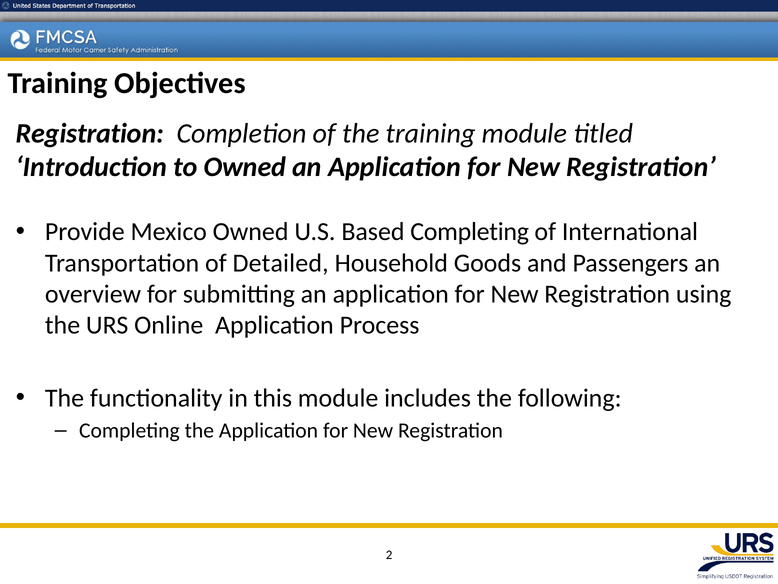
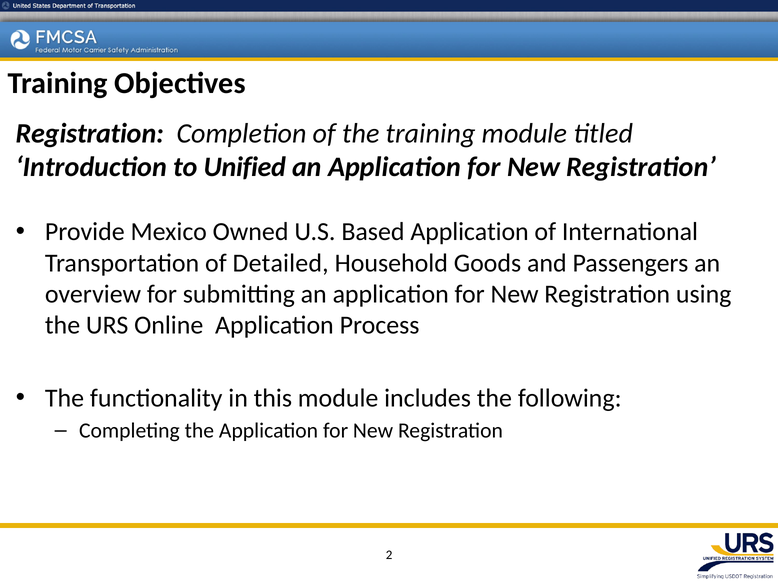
to Owned: Owned -> Unified
Based Completing: Completing -> Application
